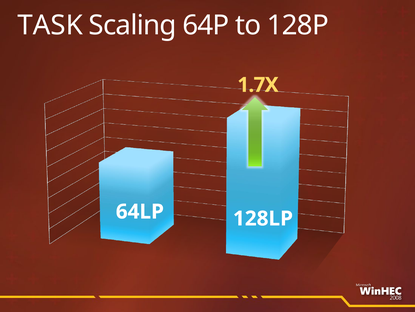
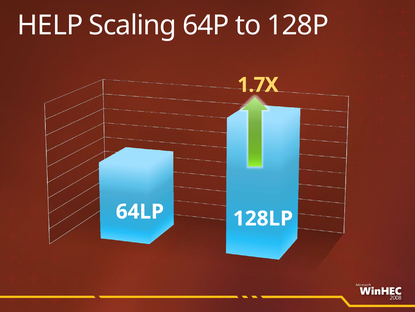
TASK: TASK -> HELP
